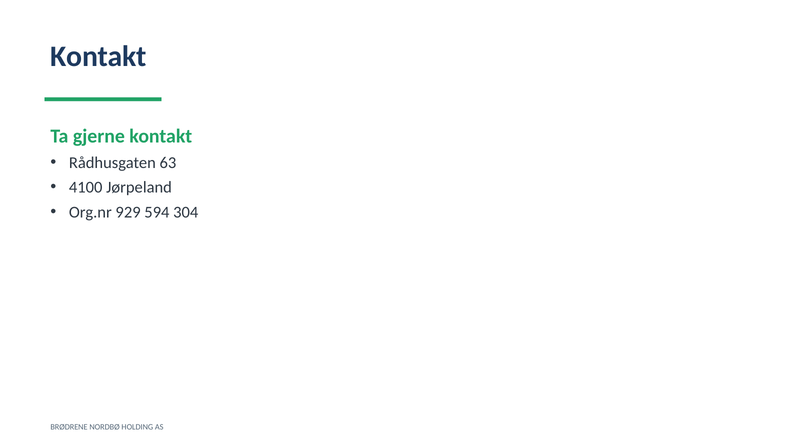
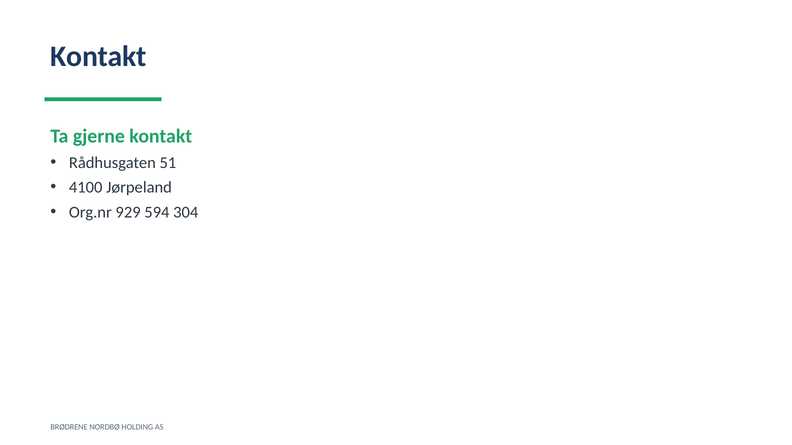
63: 63 -> 51
